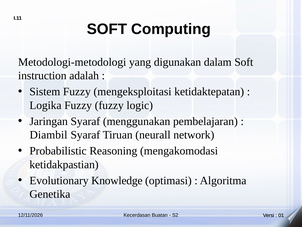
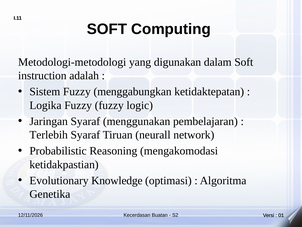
mengeksploitasi: mengeksploitasi -> menggabungkan
Diambil: Diambil -> Terlebih
